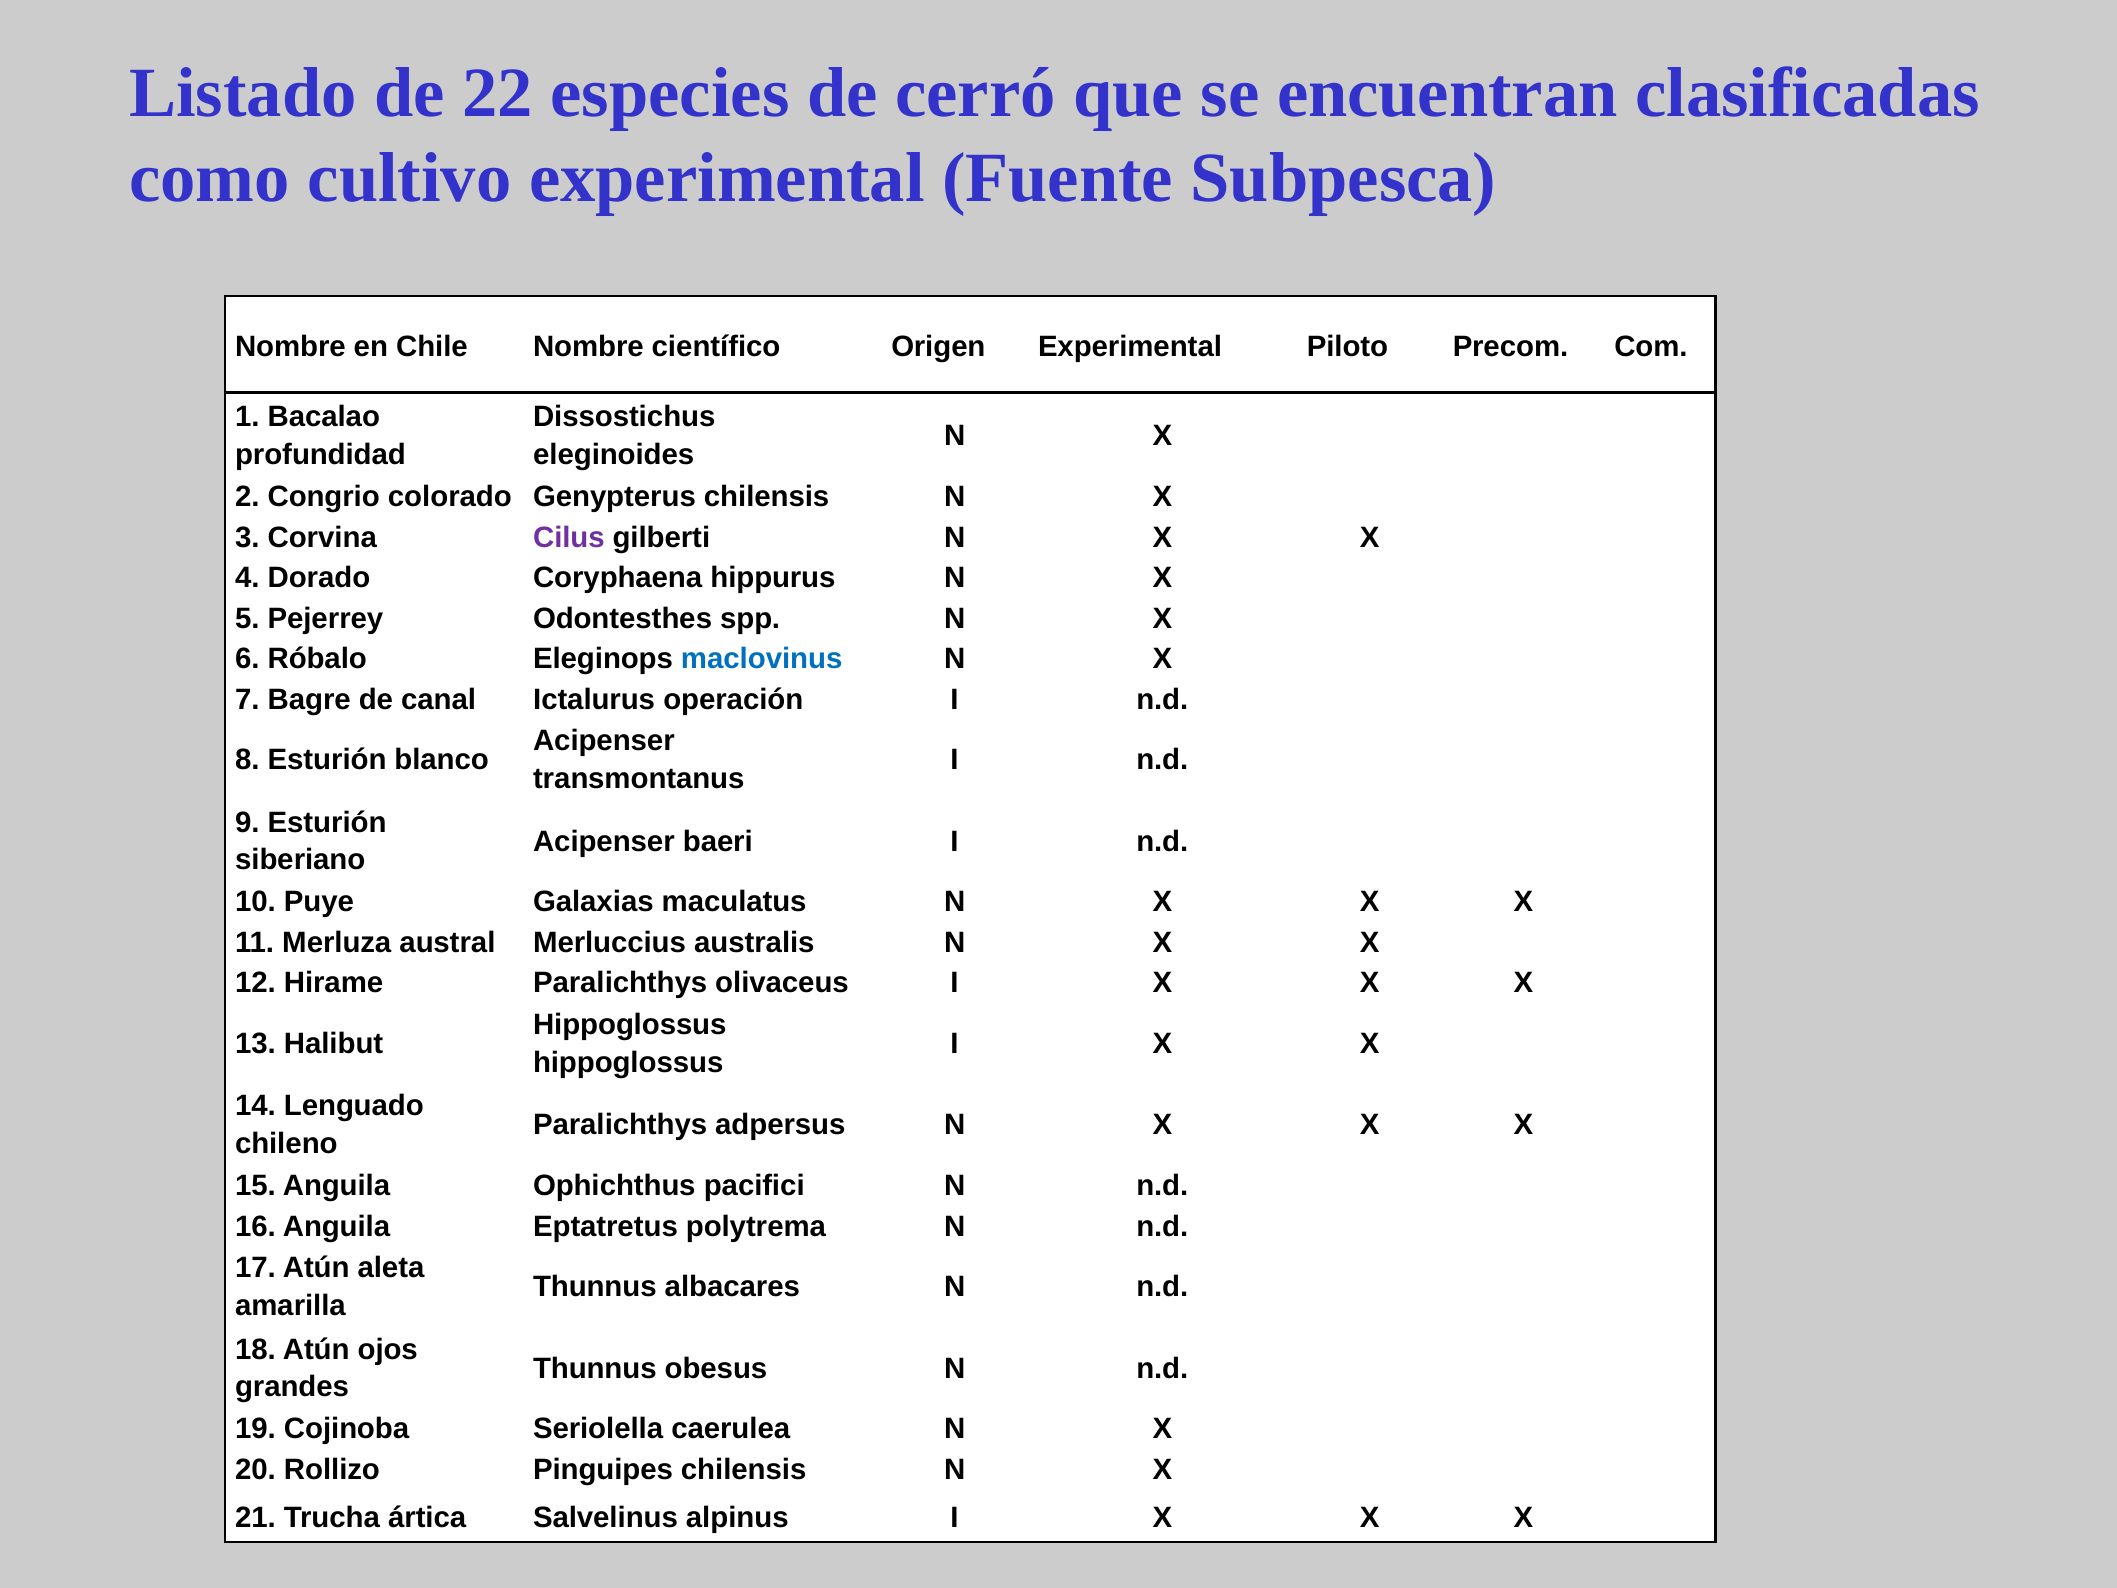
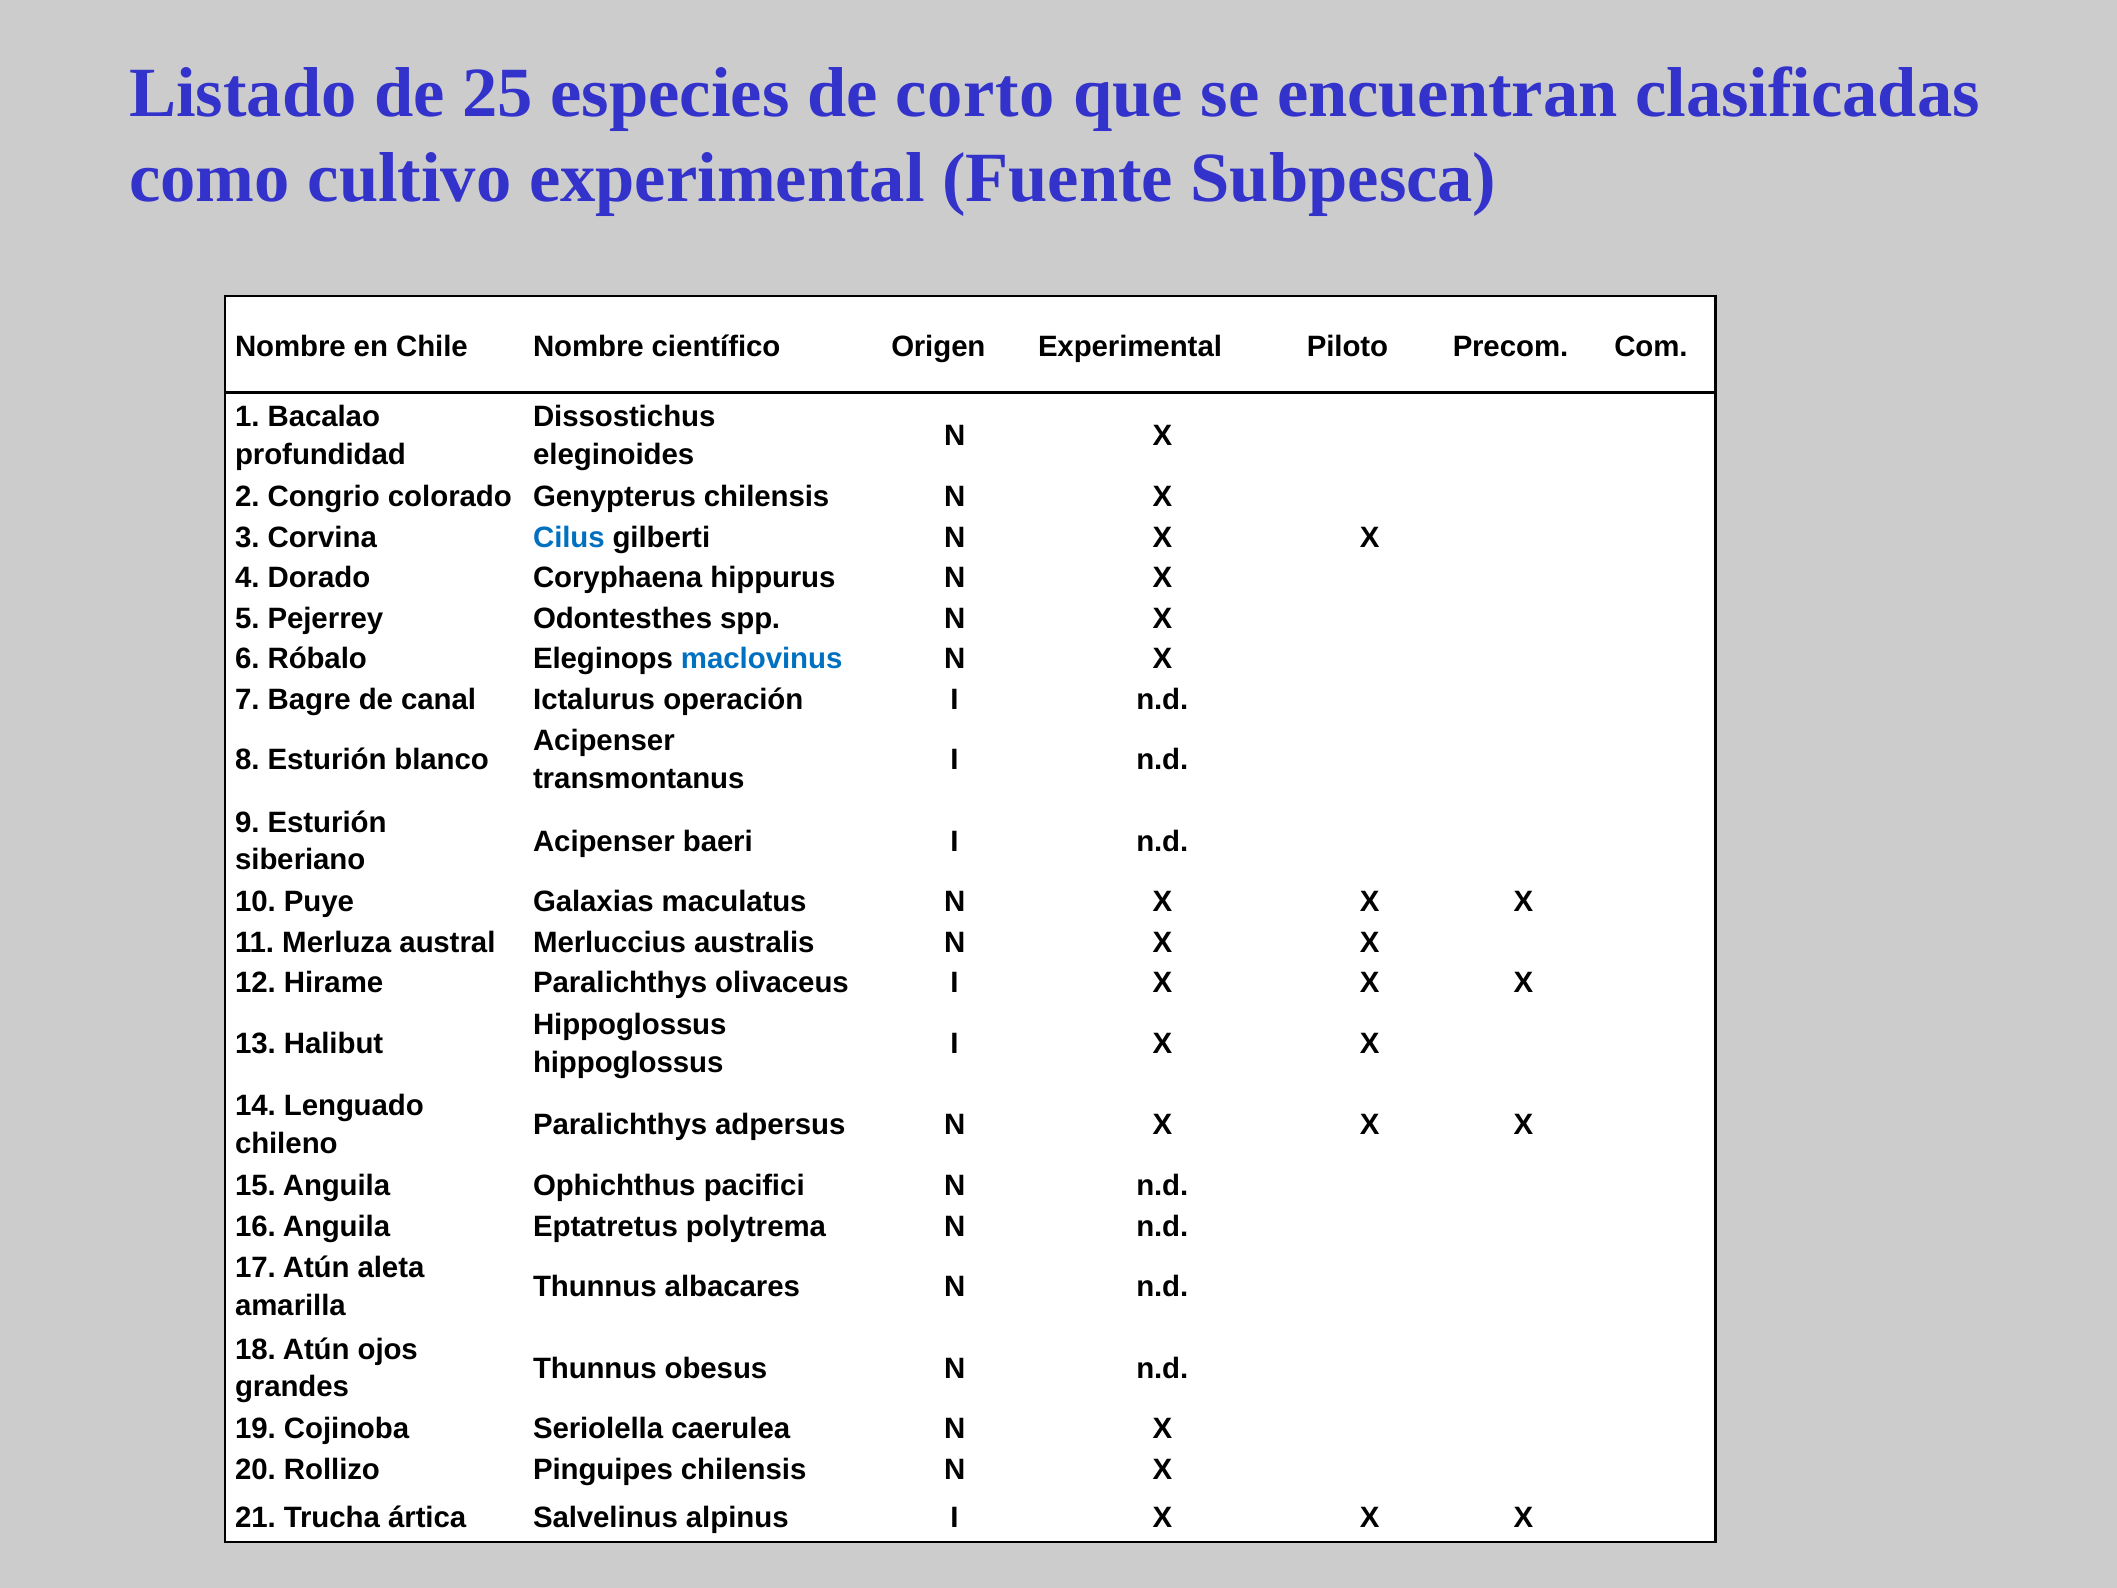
22: 22 -> 25
cerró: cerró -> corto
Cilus colour: purple -> blue
